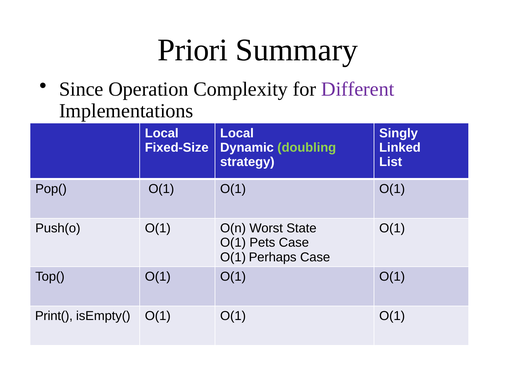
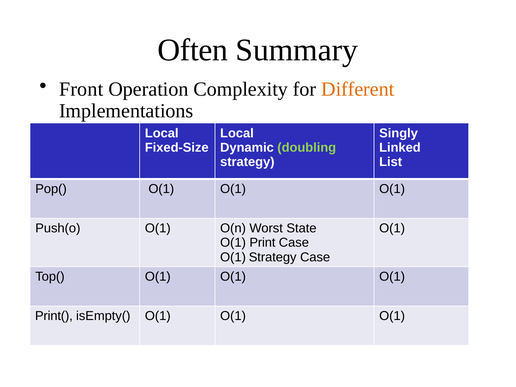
Priori: Priori -> Often
Since: Since -> Front
Different colour: purple -> orange
Pets: Pets -> Print
O(1 Perhaps: Perhaps -> Strategy
